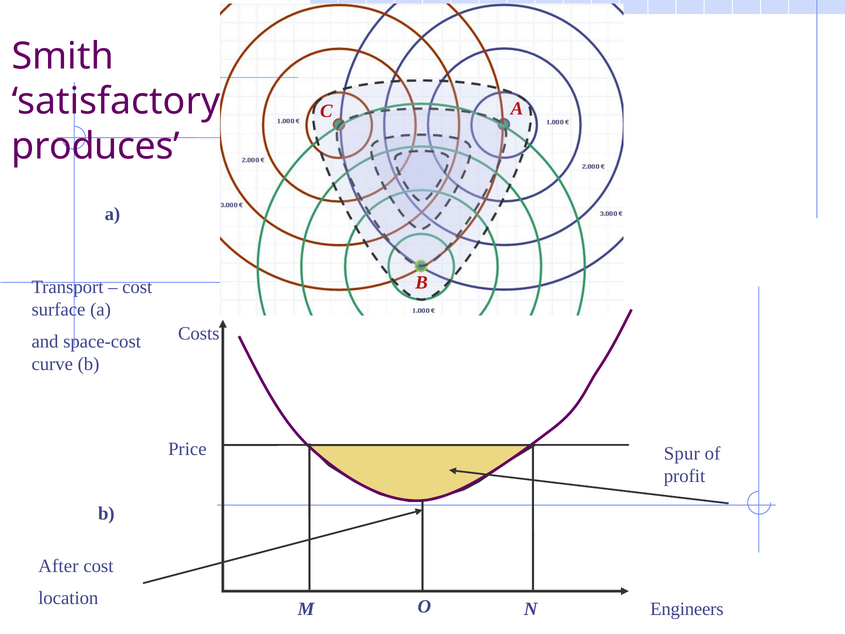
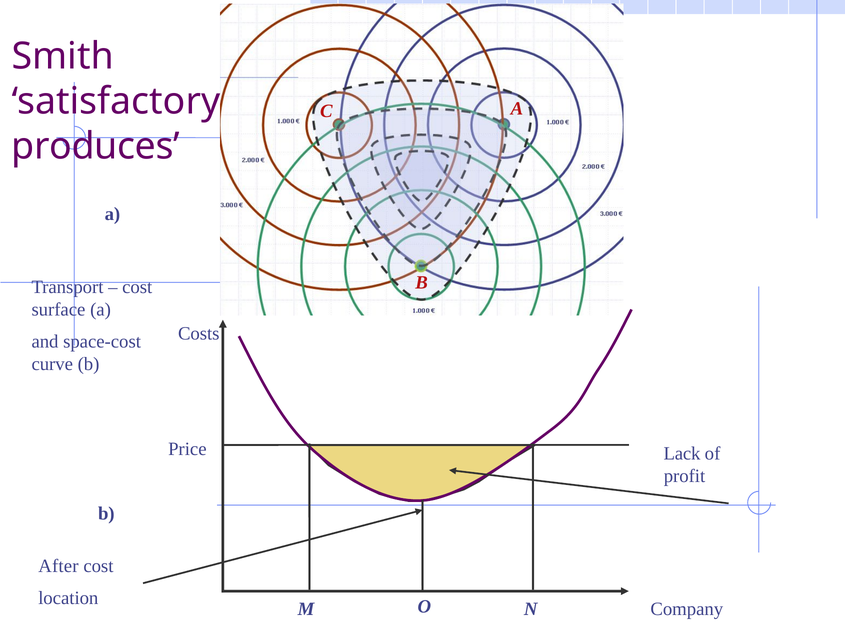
Spur: Spur -> Lack
Engineers: Engineers -> Company
